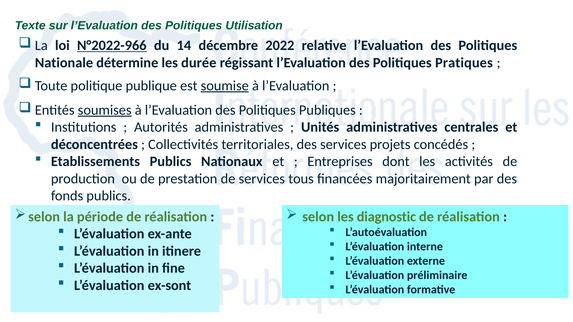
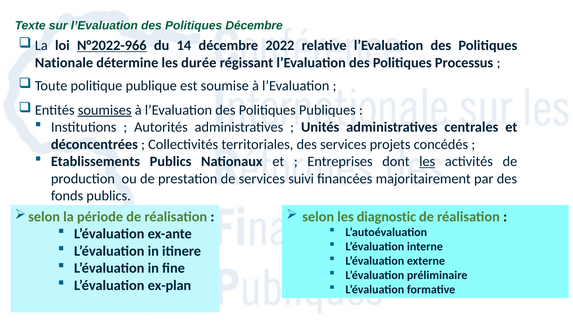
Politiques Utilisation: Utilisation -> Décembre
Pratiques: Pratiques -> Processus
soumise underline: present -> none
les at (427, 162) underline: none -> present
tous: tous -> suivi
ex-sont: ex-sont -> ex-plan
